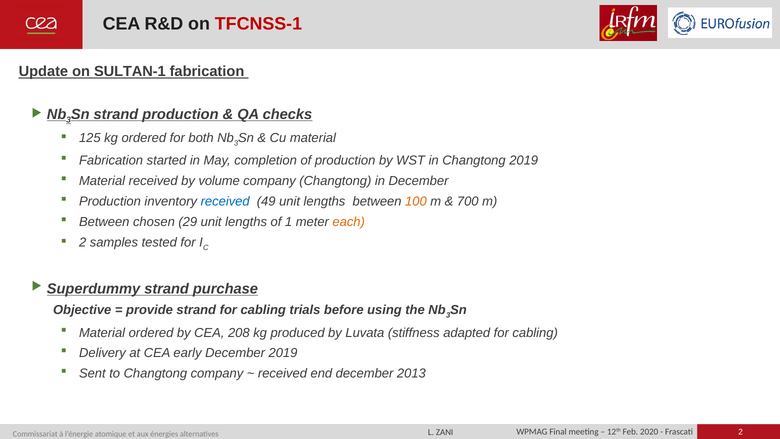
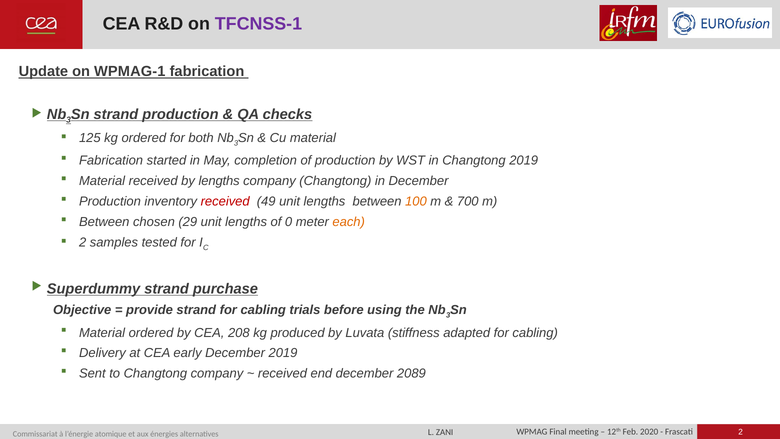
TFCNSS-1 colour: red -> purple
SULTAN-1: SULTAN-1 -> WPMAG-1
by volume: volume -> lengths
received at (225, 201) colour: blue -> red
1: 1 -> 0
2013: 2013 -> 2089
